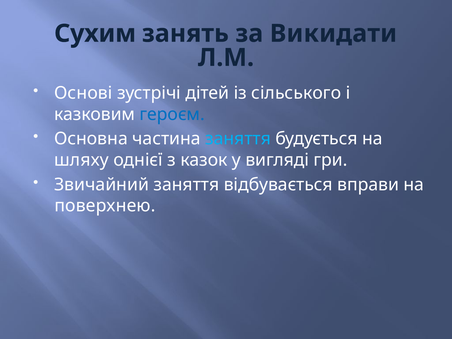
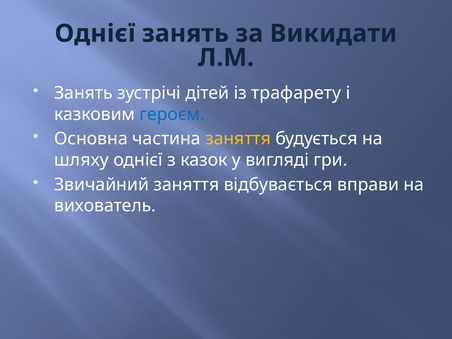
Сухим at (95, 34): Сухим -> Однієї
Основі at (83, 93): Основі -> Занять
сільського: сільського -> трафарету
заняття at (238, 139) colour: light blue -> yellow
поверхнею: поверхнею -> вихователь
